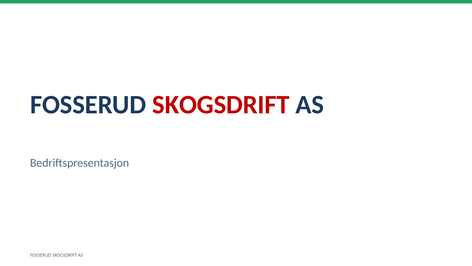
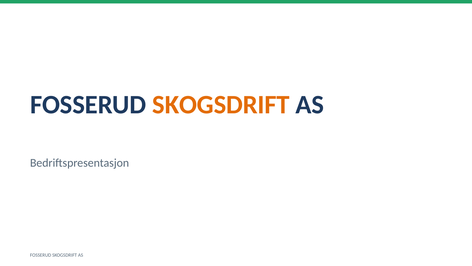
SKOGSDRIFT at (221, 105) colour: red -> orange
